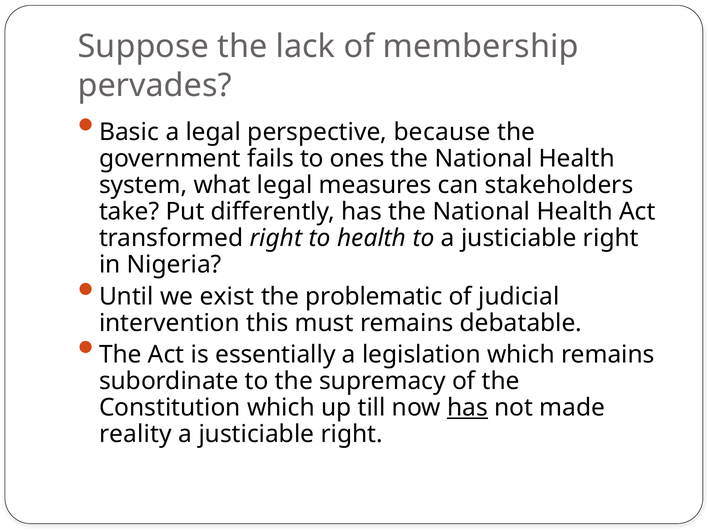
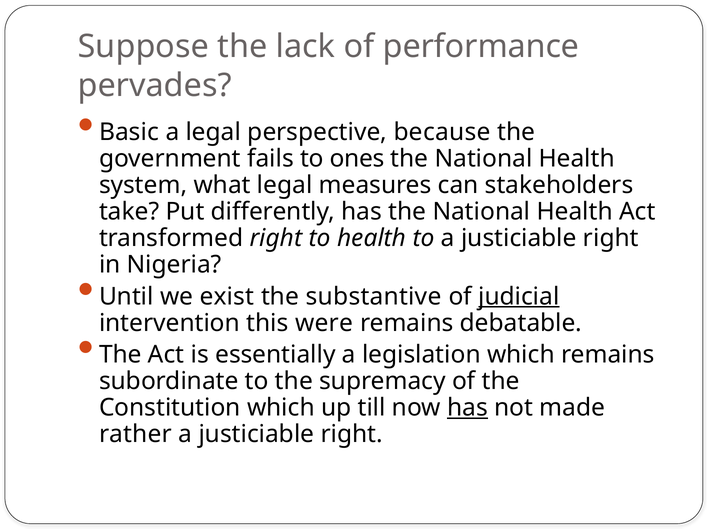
membership: membership -> performance
problematic: problematic -> substantive
judicial underline: none -> present
must: must -> were
reality: reality -> rather
